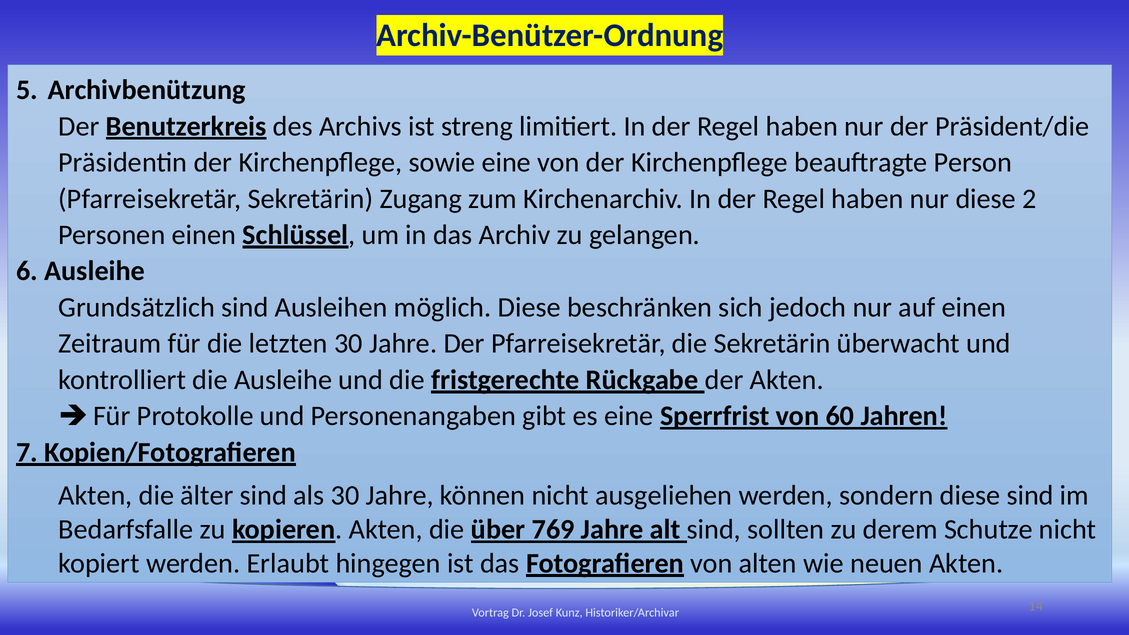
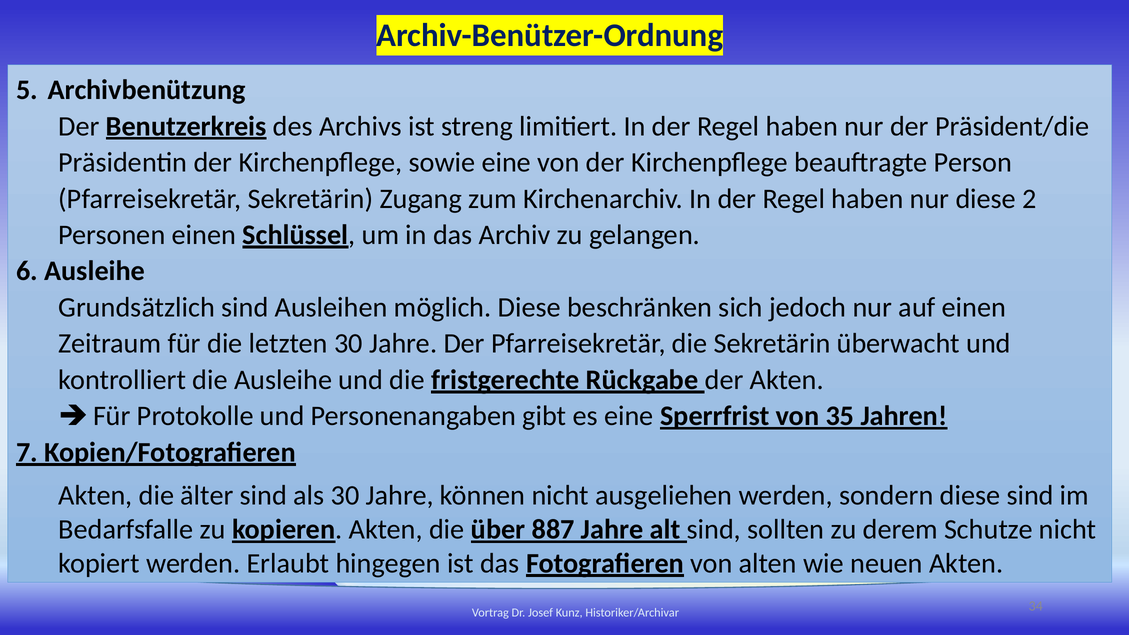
60: 60 -> 35
769: 769 -> 887
14: 14 -> 34
